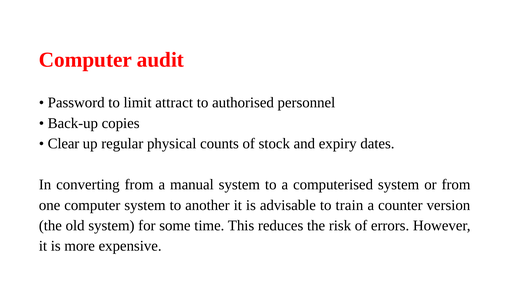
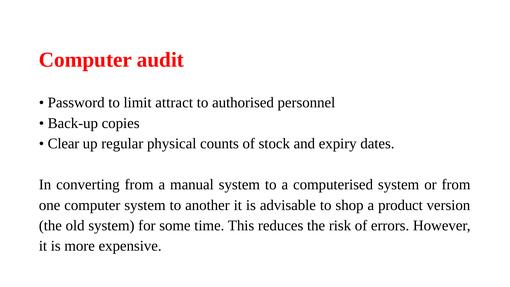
train: train -> shop
counter: counter -> product
